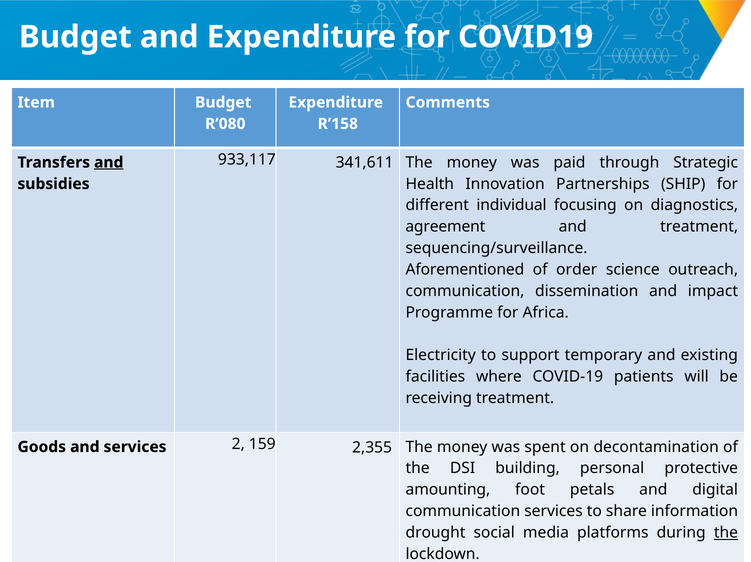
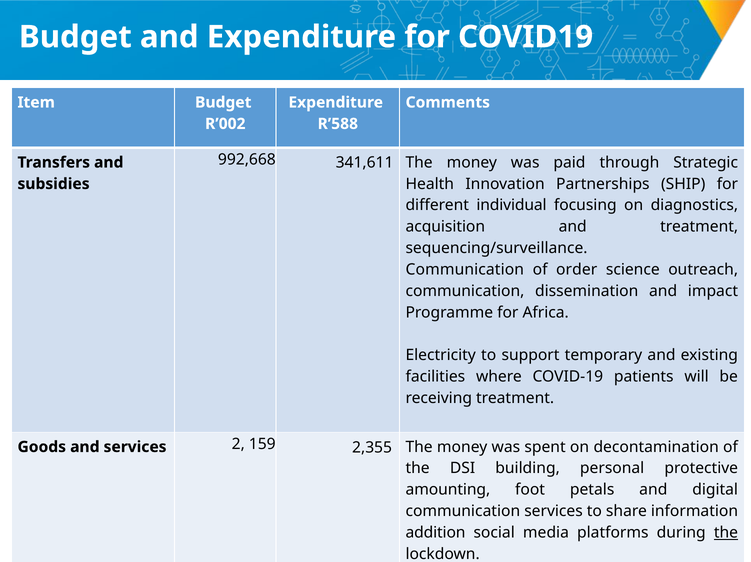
R’080: R’080 -> R’002
R’158: R’158 -> R’588
933,117: 933,117 -> 992,668
and at (109, 162) underline: present -> none
agreement: agreement -> acquisition
Aforementioned at (465, 269): Aforementioned -> Communication
drought: drought -> addition
